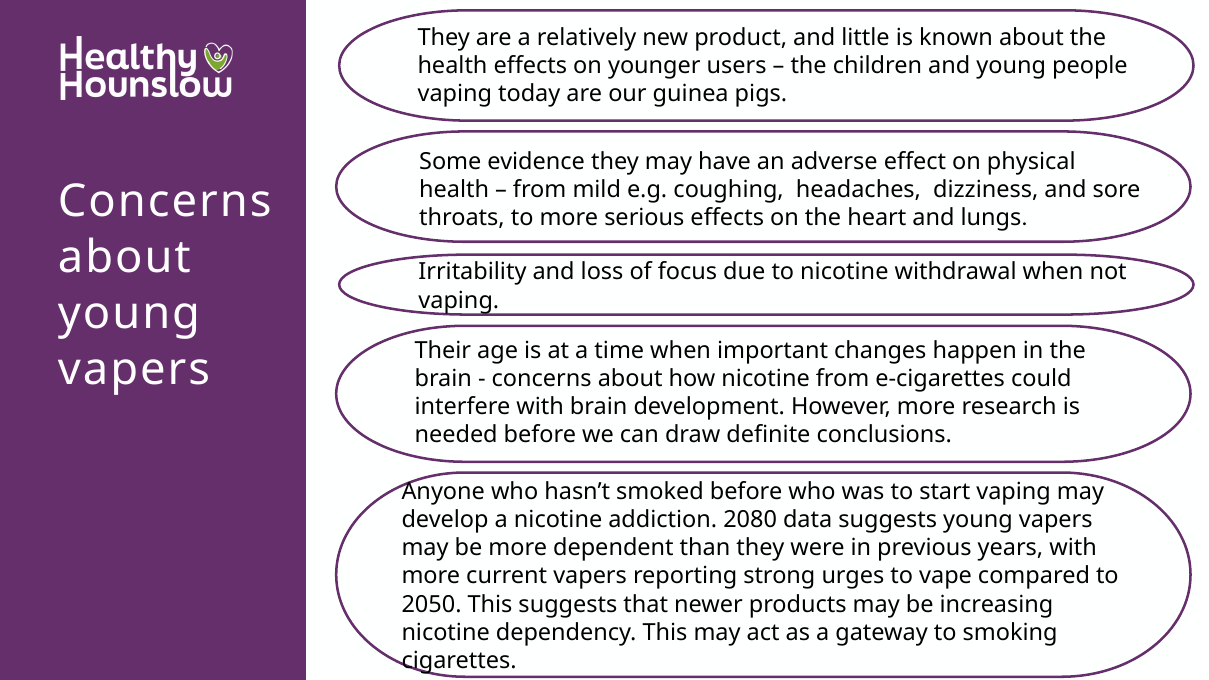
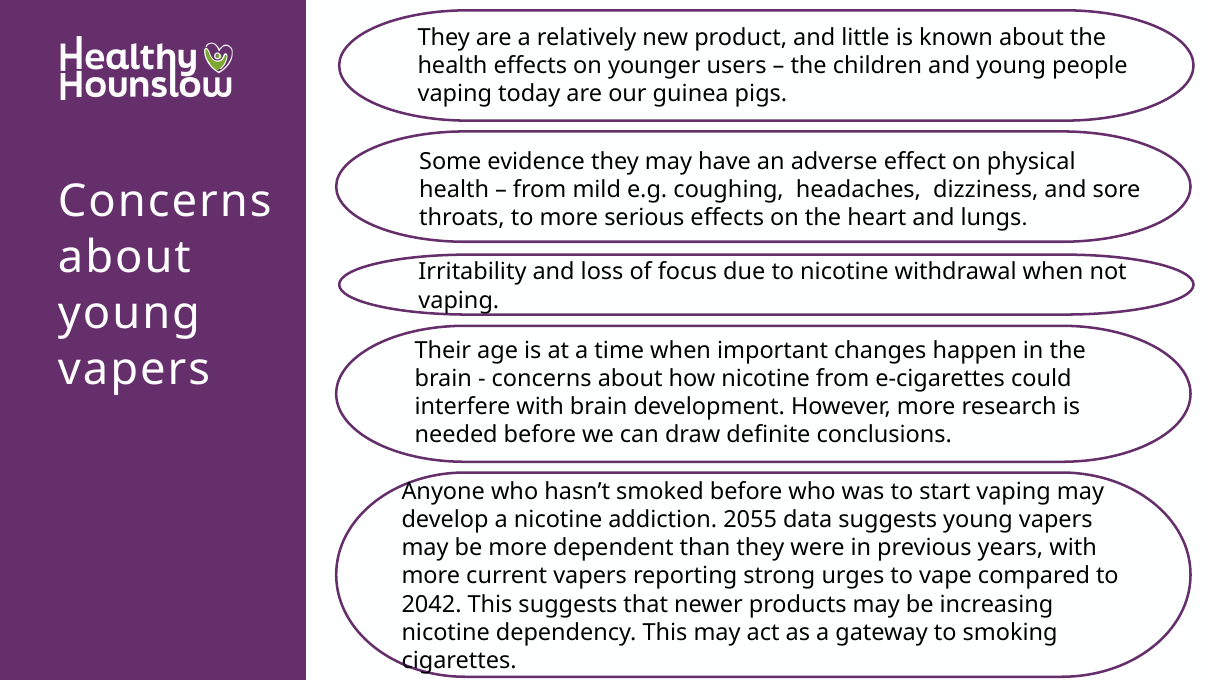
2080: 2080 -> 2055
2050: 2050 -> 2042
